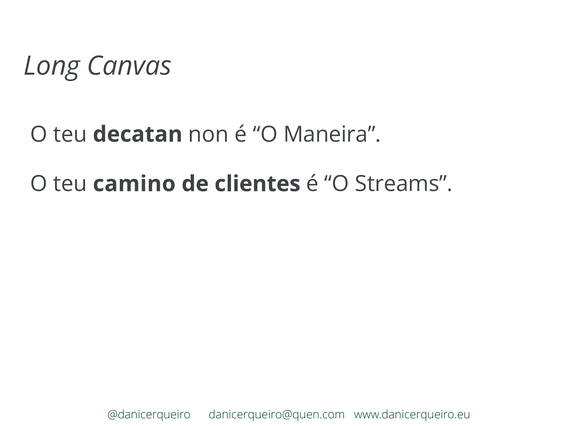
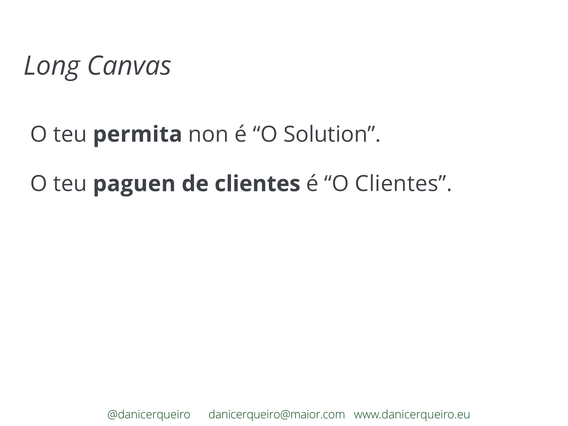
decatan: decatan -> permita
Maneira: Maneira -> Solution
camino: camino -> paguen
O Streams: Streams -> Clientes
danicerqueiro@quen.com: danicerqueiro@quen.com -> danicerqueiro@maior.com
